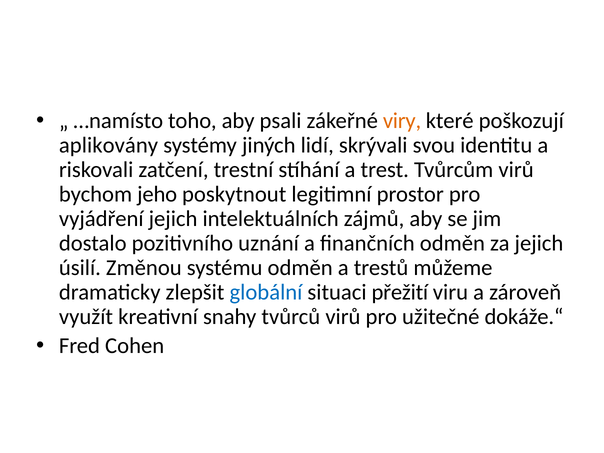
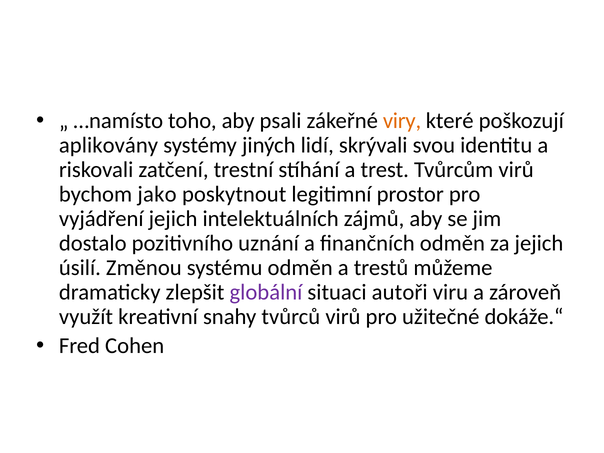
jeho: jeho -> jako
globální colour: blue -> purple
přežití: přežití -> autoři
